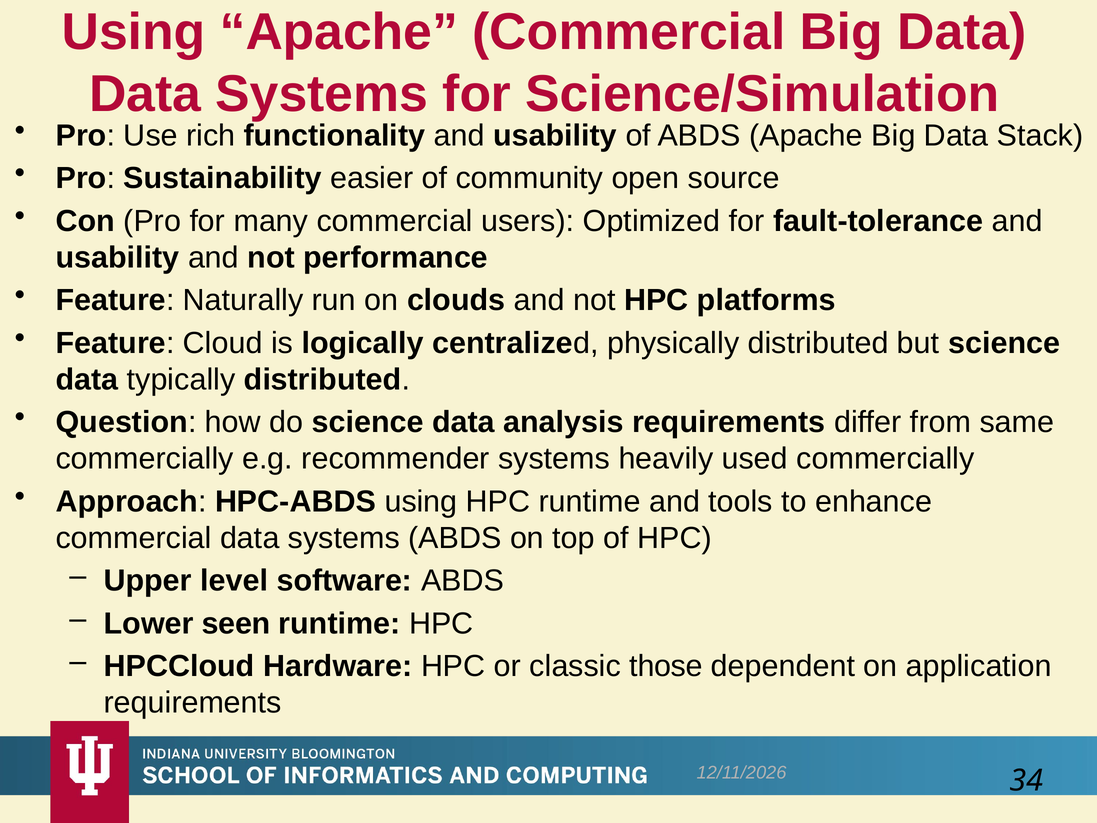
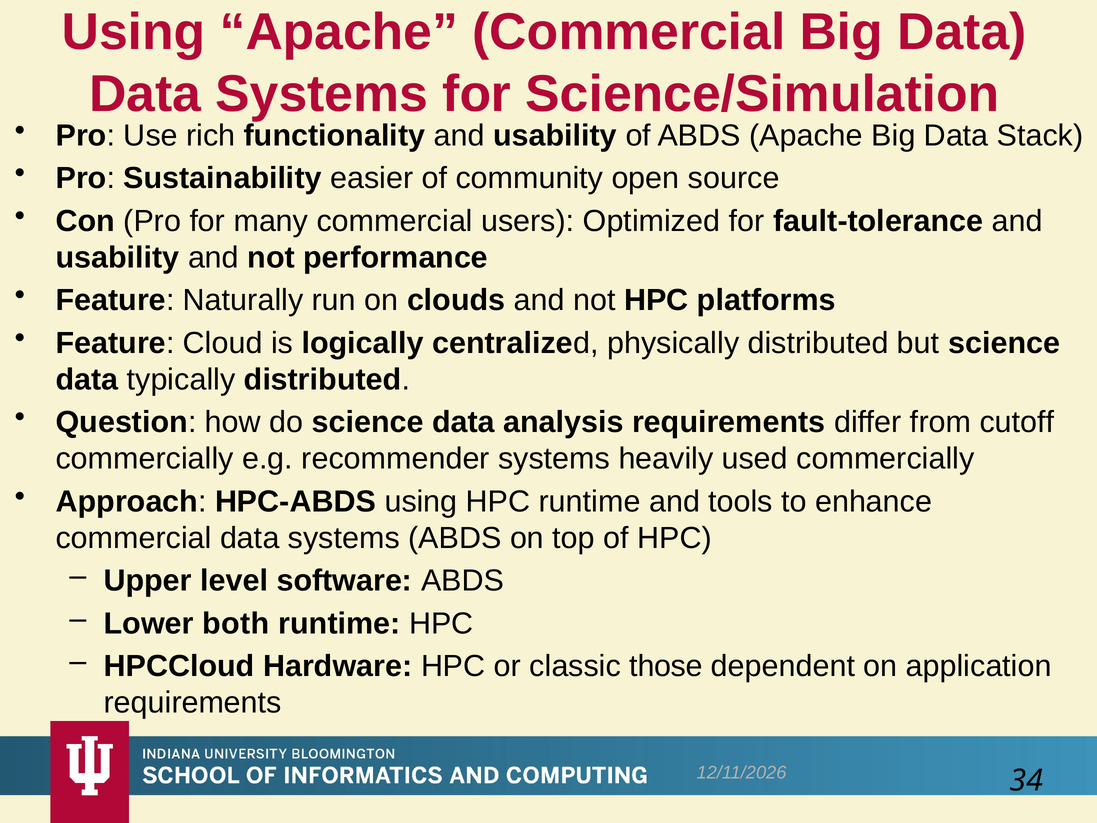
same: same -> cutoff
seen: seen -> both
